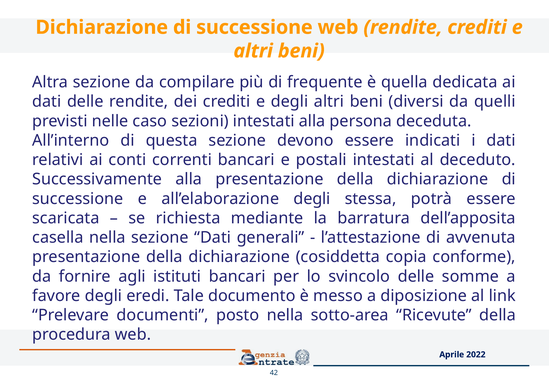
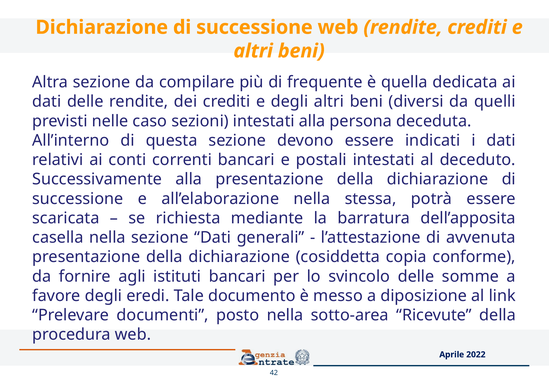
all’elaborazione degli: degli -> nella
